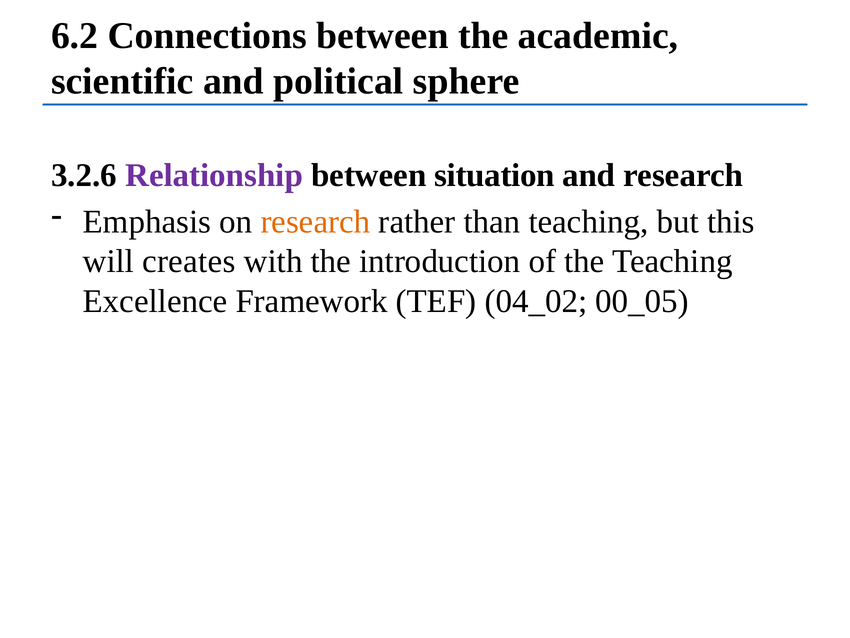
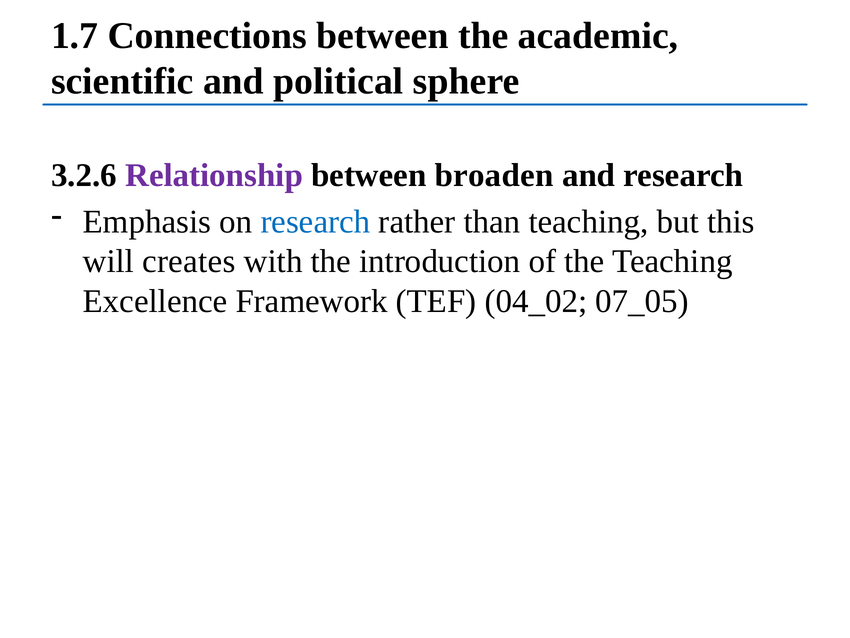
6.2: 6.2 -> 1.7
situation: situation -> broaden
research at (315, 221) colour: orange -> blue
00_05: 00_05 -> 07_05
